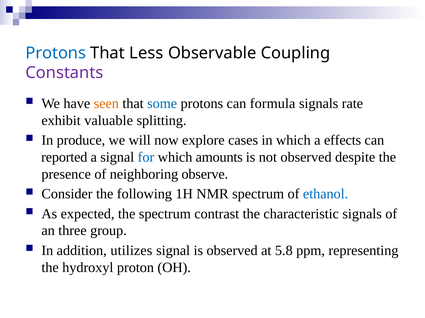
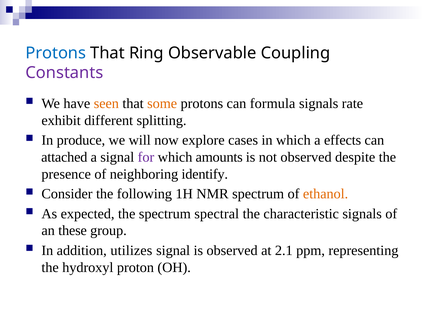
Less: Less -> Ring
some colour: blue -> orange
valuable: valuable -> different
reported: reported -> attached
for colour: blue -> purple
observe: observe -> identify
ethanol colour: blue -> orange
contrast: contrast -> spectral
three: three -> these
5.8: 5.8 -> 2.1
